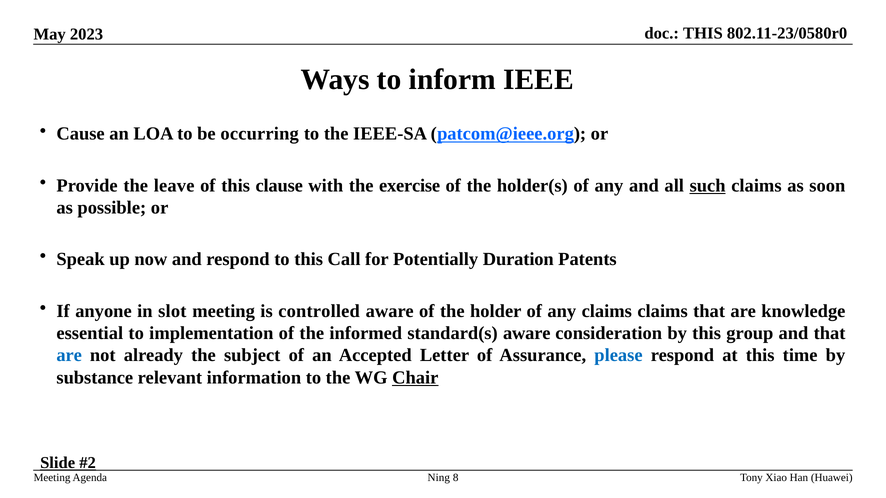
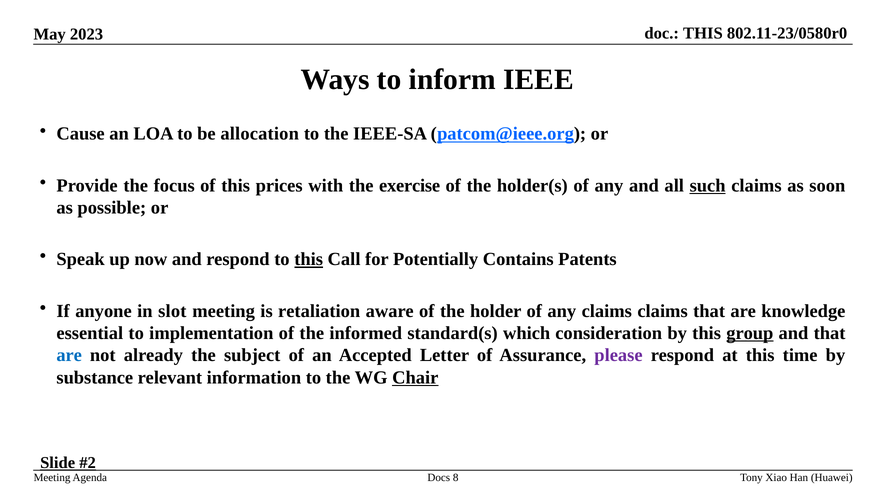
occurring: occurring -> allocation
leave: leave -> focus
clause: clause -> prices
this at (309, 260) underline: none -> present
Duration: Duration -> Contains
controlled: controlled -> retaliation
standard(s aware: aware -> which
group underline: none -> present
please colour: blue -> purple
Ning: Ning -> Docs
